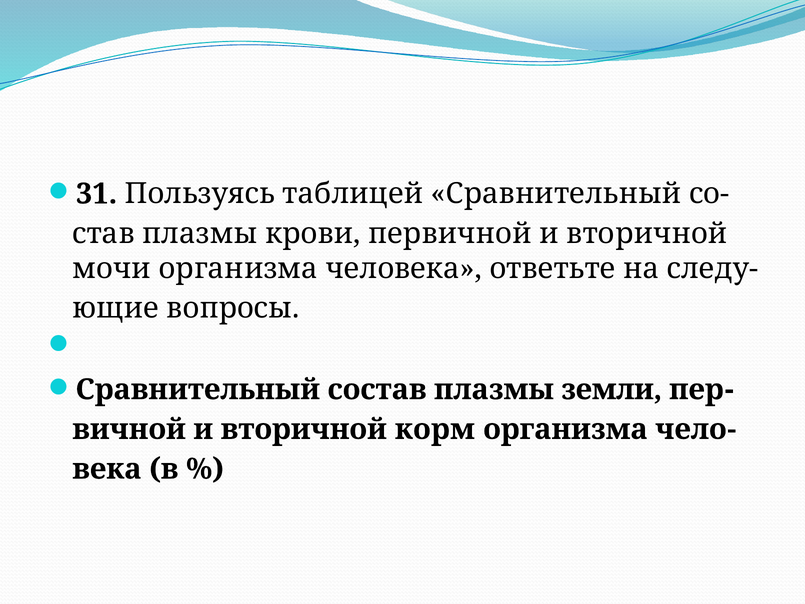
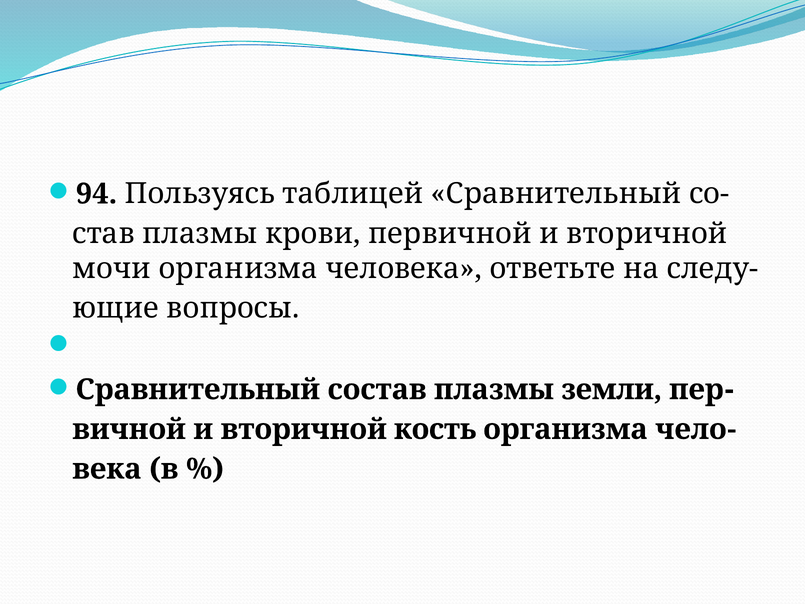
31: 31 -> 94
корм: корм -> кость
